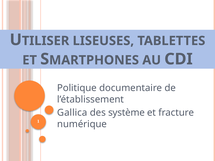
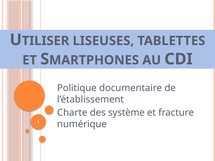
Gallica: Gallica -> Charte
